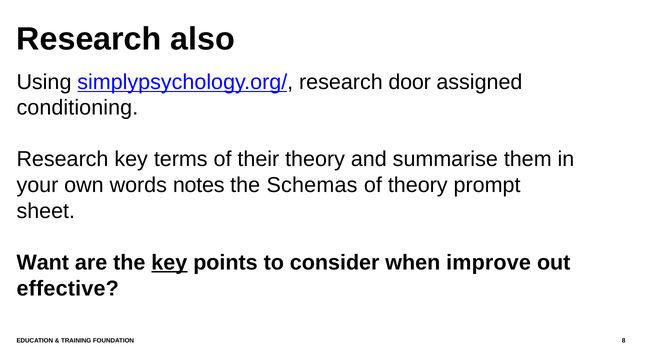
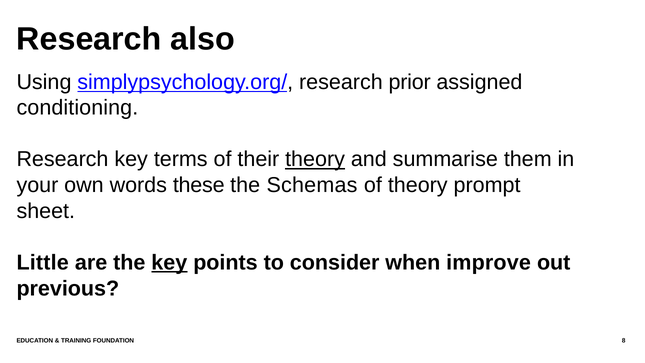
door: door -> prior
theory at (315, 159) underline: none -> present
notes: notes -> these
Want: Want -> Little
effective: effective -> previous
